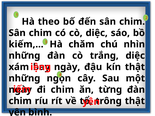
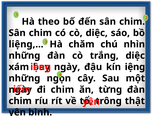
kiếm,…: kiếm,… -> liệng,…
kín thật: thật -> iệng
